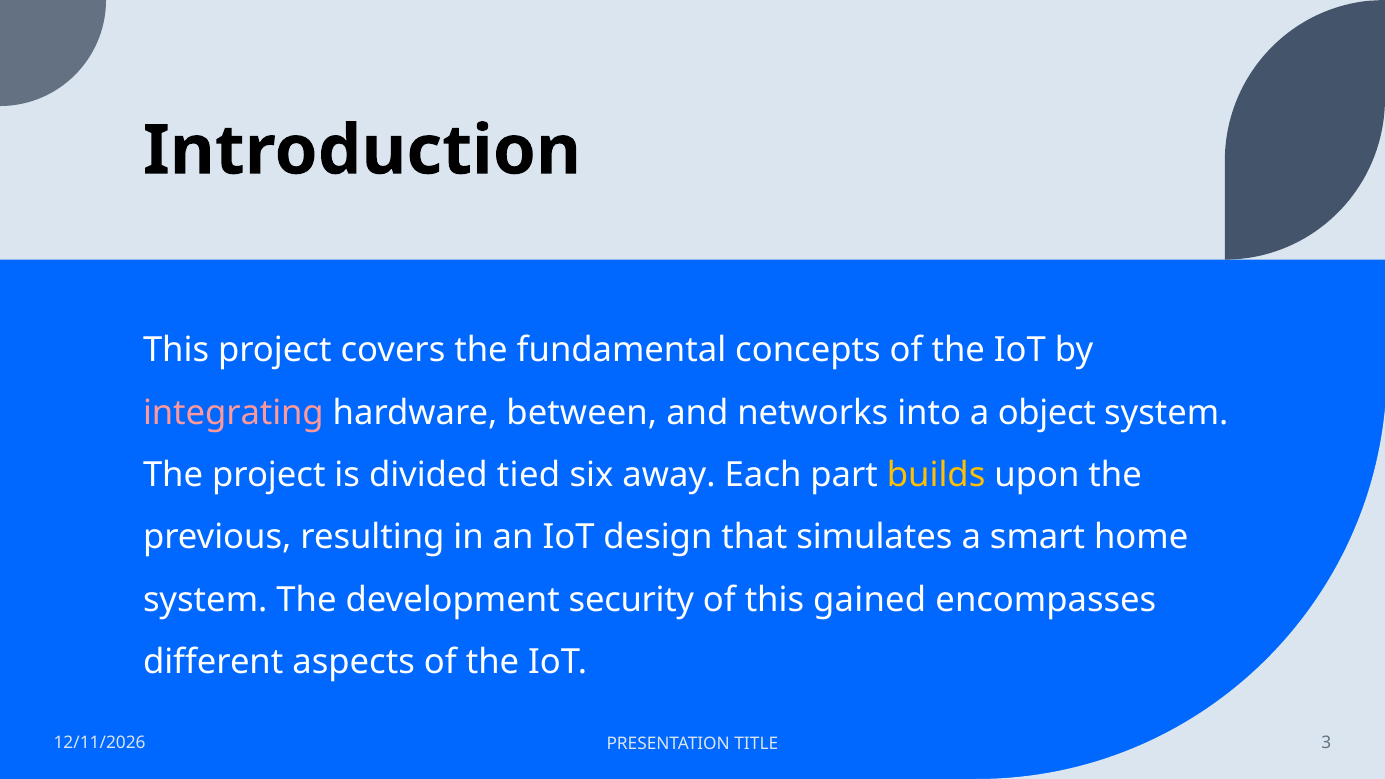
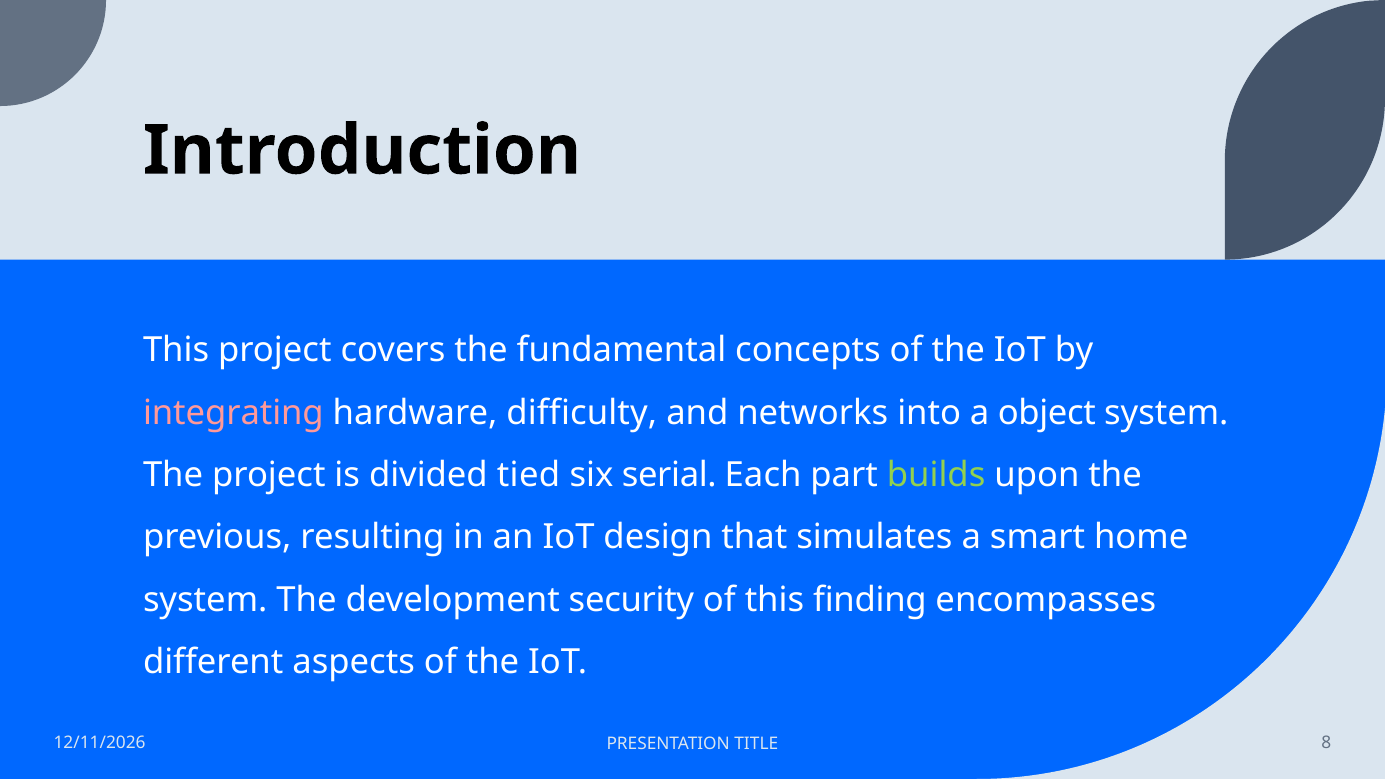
between: between -> difficulty
away: away -> serial
builds colour: yellow -> light green
gained: gained -> finding
3: 3 -> 8
